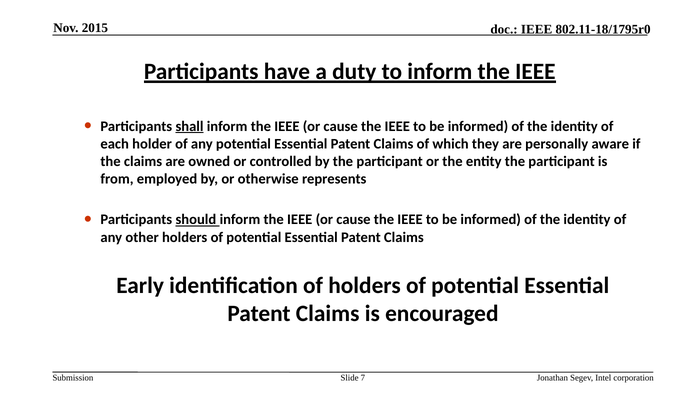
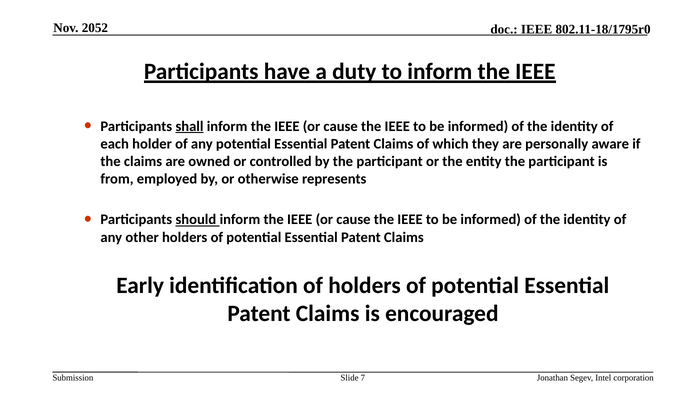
2015: 2015 -> 2052
